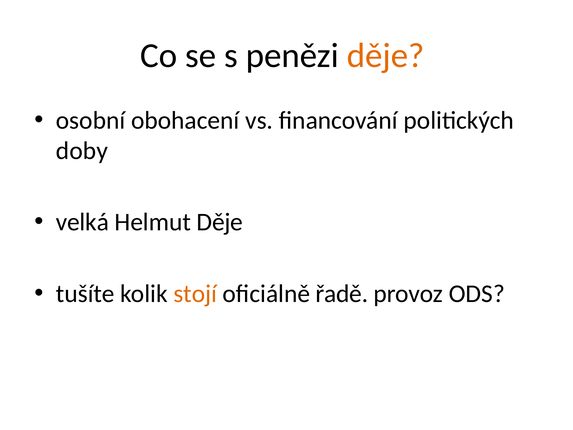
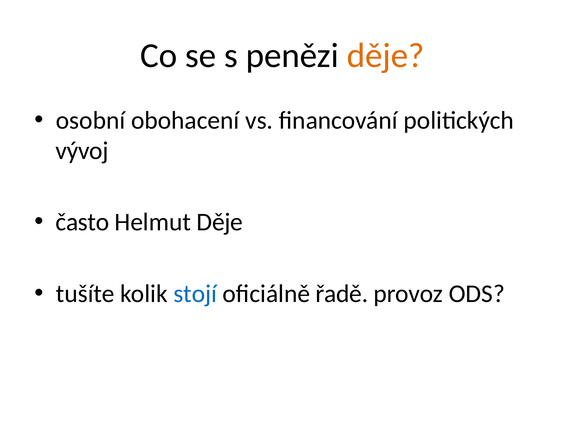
doby: doby -> vývoj
velká: velká -> často
stojí colour: orange -> blue
